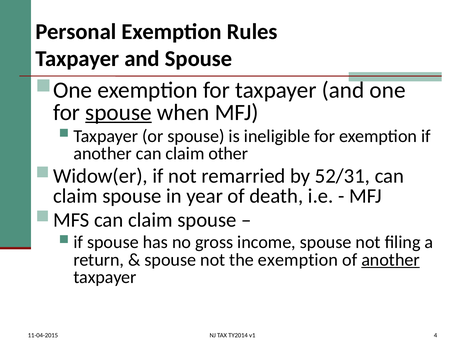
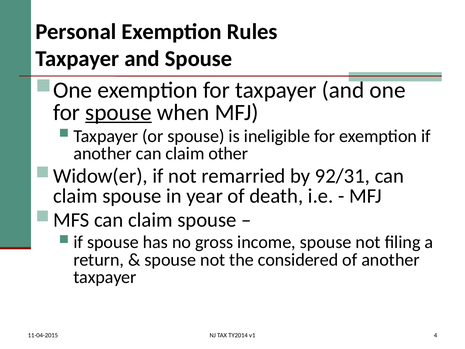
52/31: 52/31 -> 92/31
the exemption: exemption -> considered
another at (391, 260) underline: present -> none
